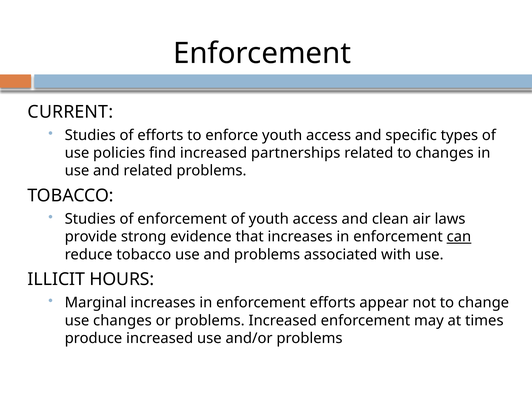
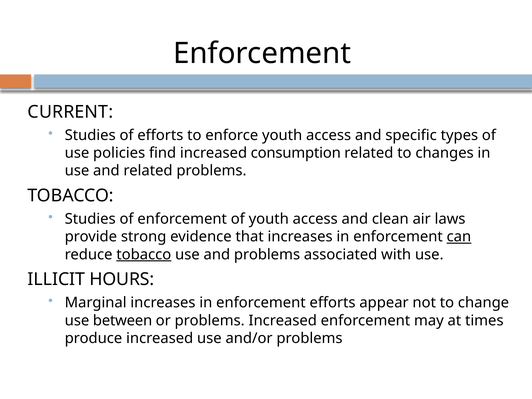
partnerships: partnerships -> consumption
tobacco at (144, 255) underline: none -> present
use changes: changes -> between
